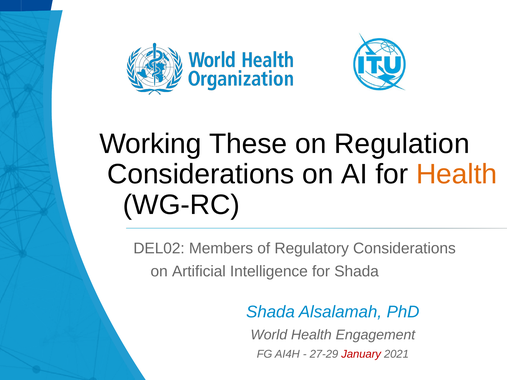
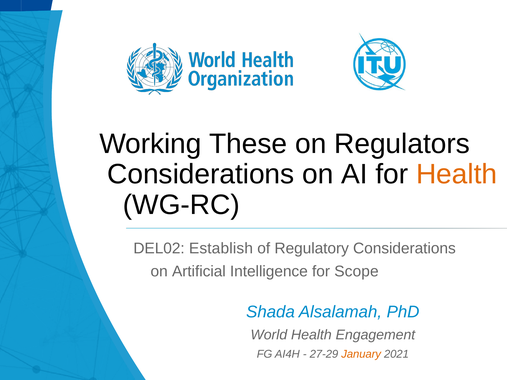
Regulation: Regulation -> Regulators
Members: Members -> Establish
for Shada: Shada -> Scope
January colour: red -> orange
